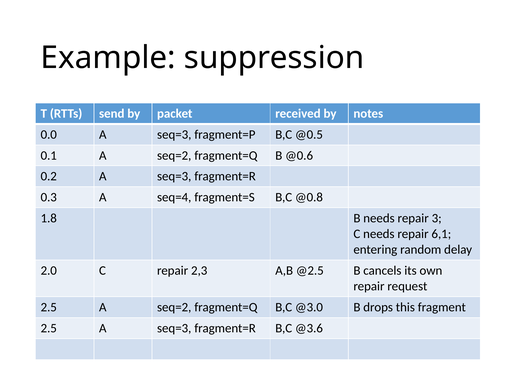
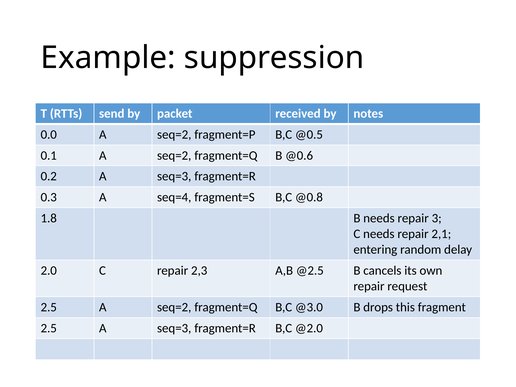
0.0 A seq=3: seq=3 -> seq=2
6,1: 6,1 -> 2,1
@3.6: @3.6 -> @2.0
